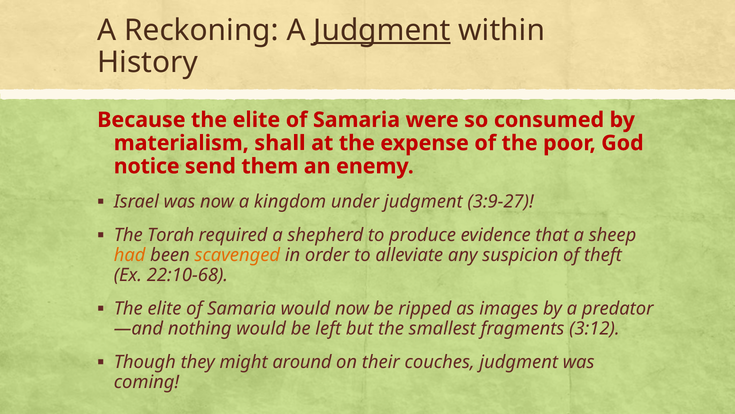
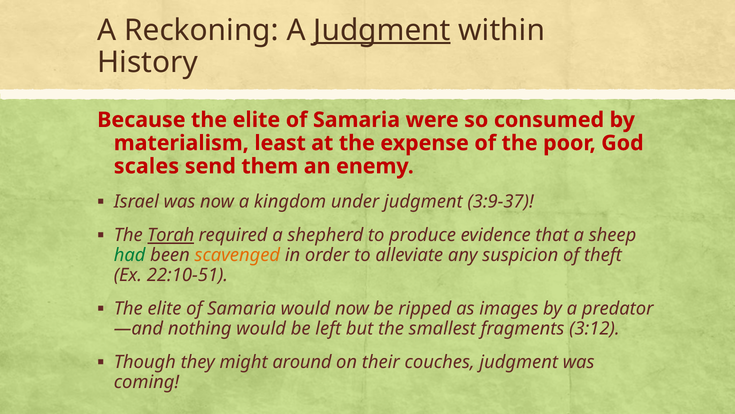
shall: shall -> least
notice: notice -> scales
3:9-27: 3:9-27 -> 3:9-37
Torah underline: none -> present
had colour: orange -> green
22:10-68: 22:10-68 -> 22:10-51
